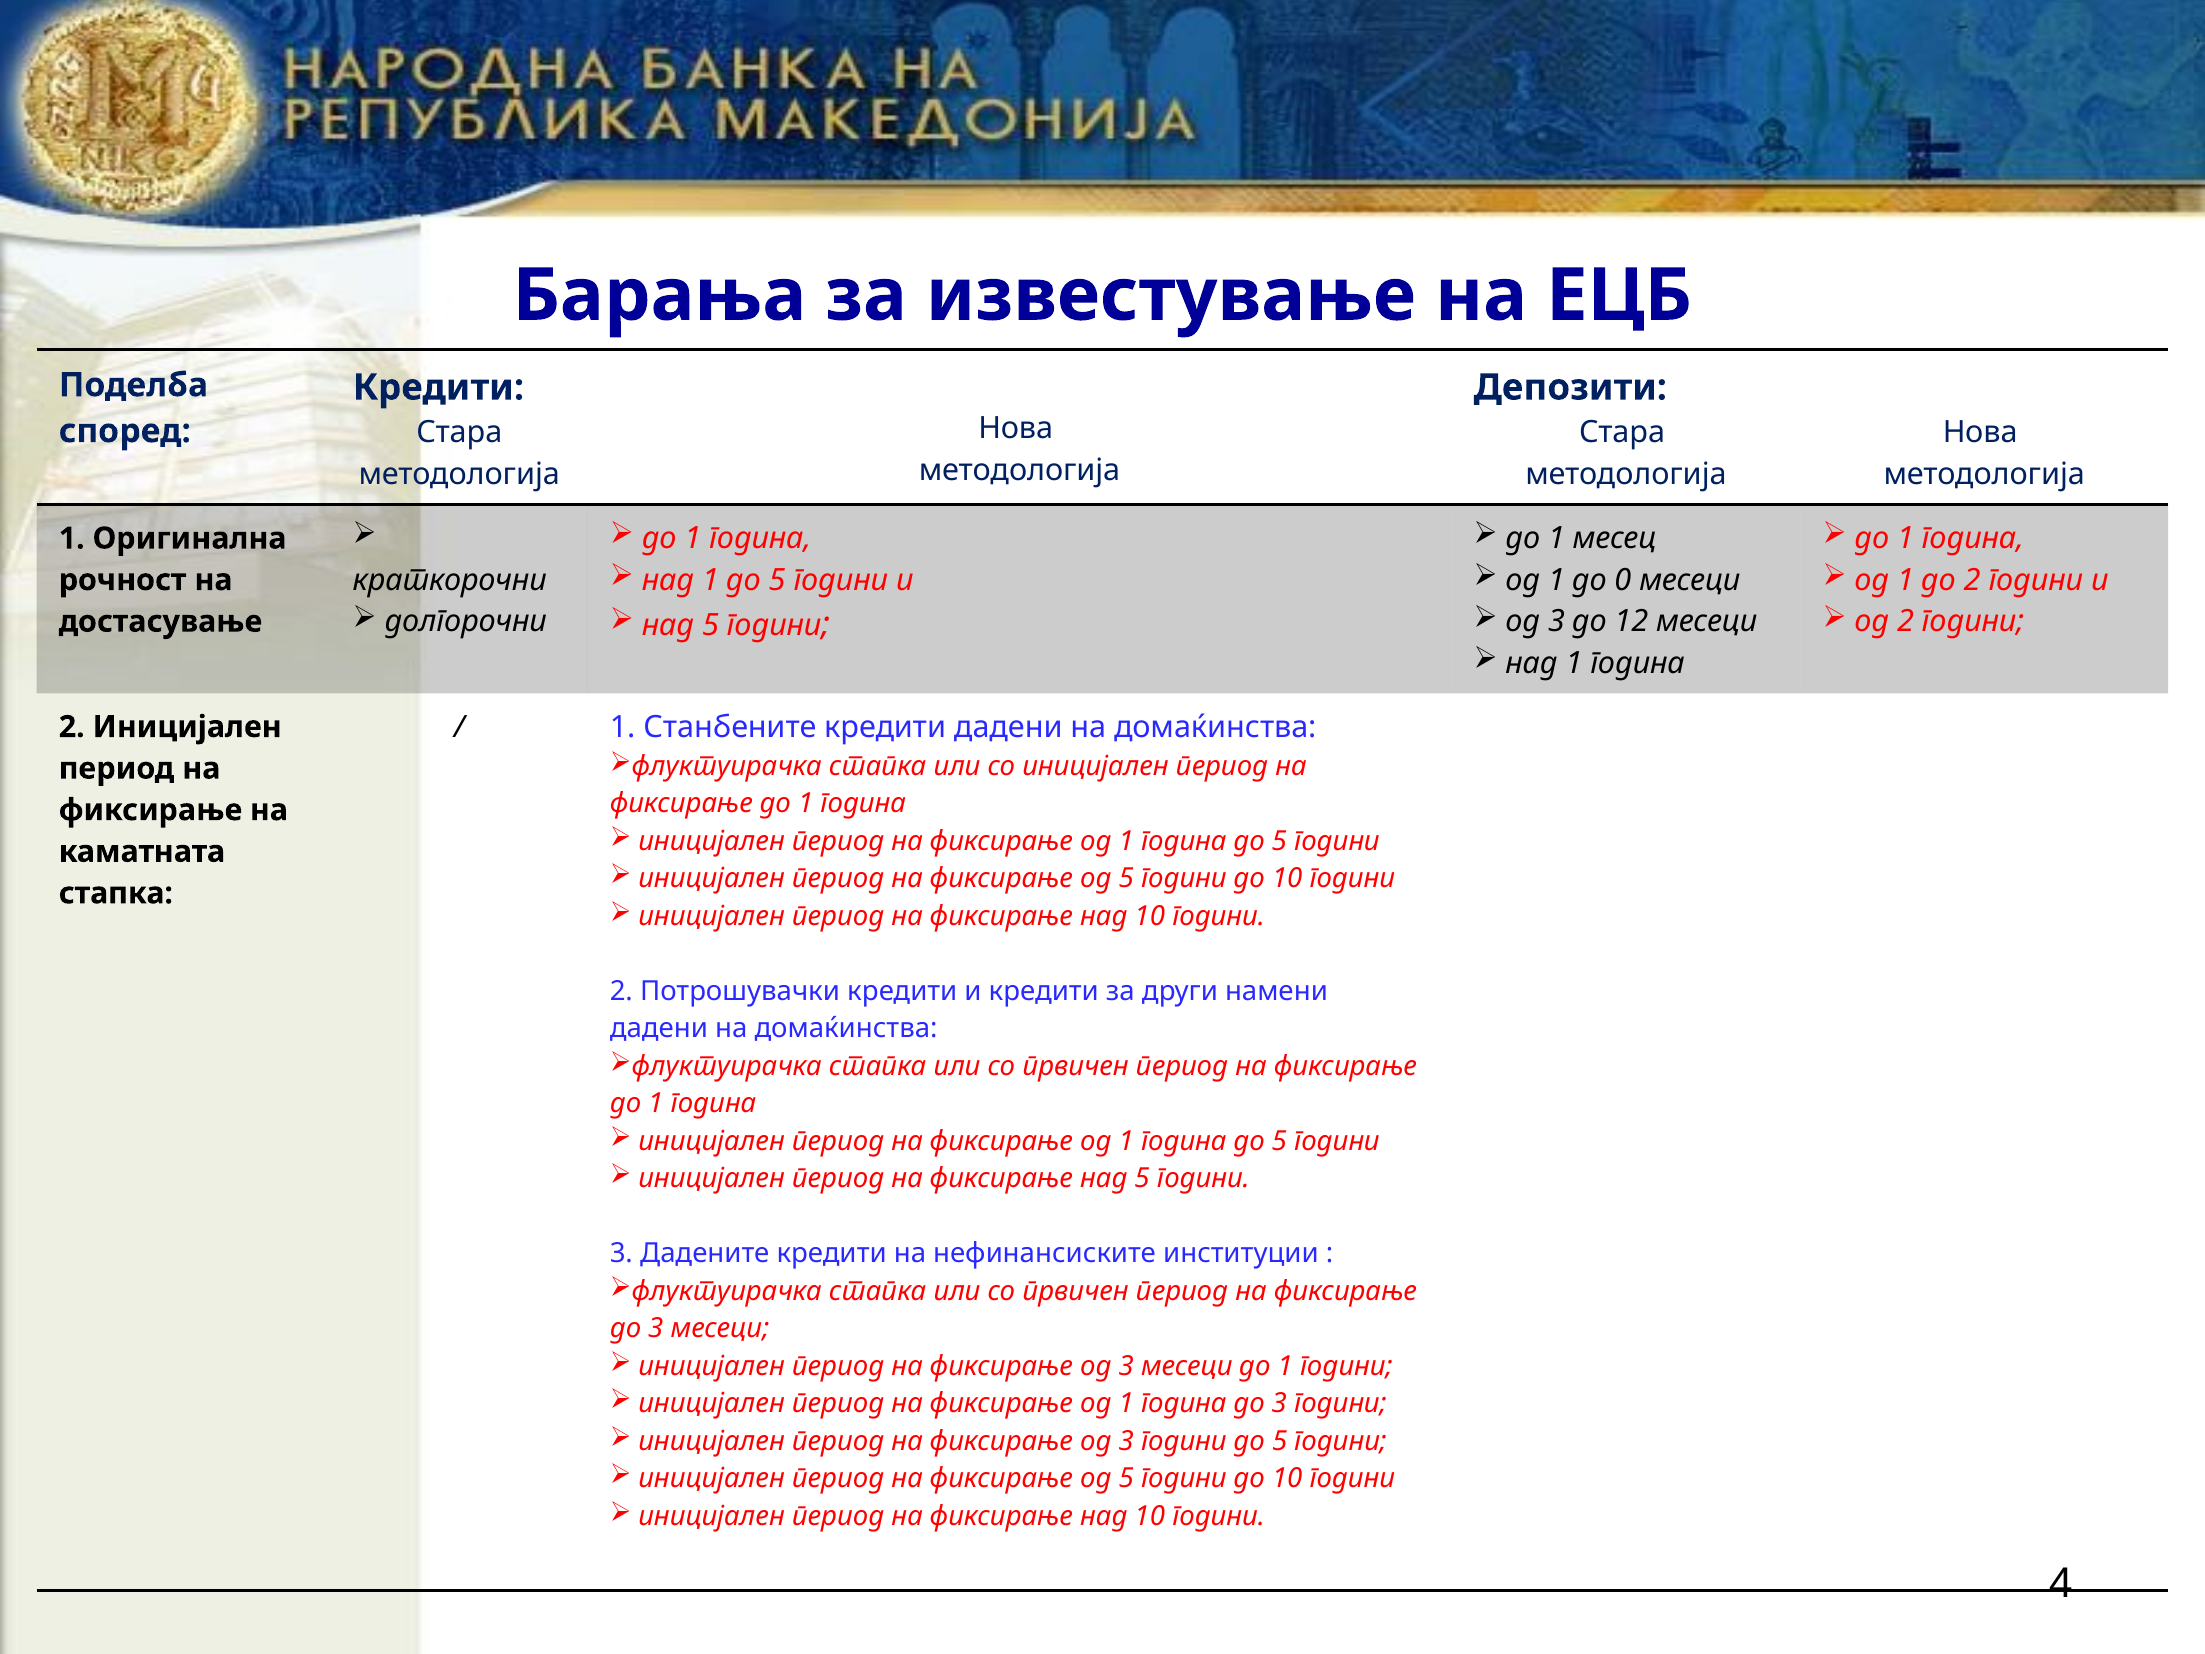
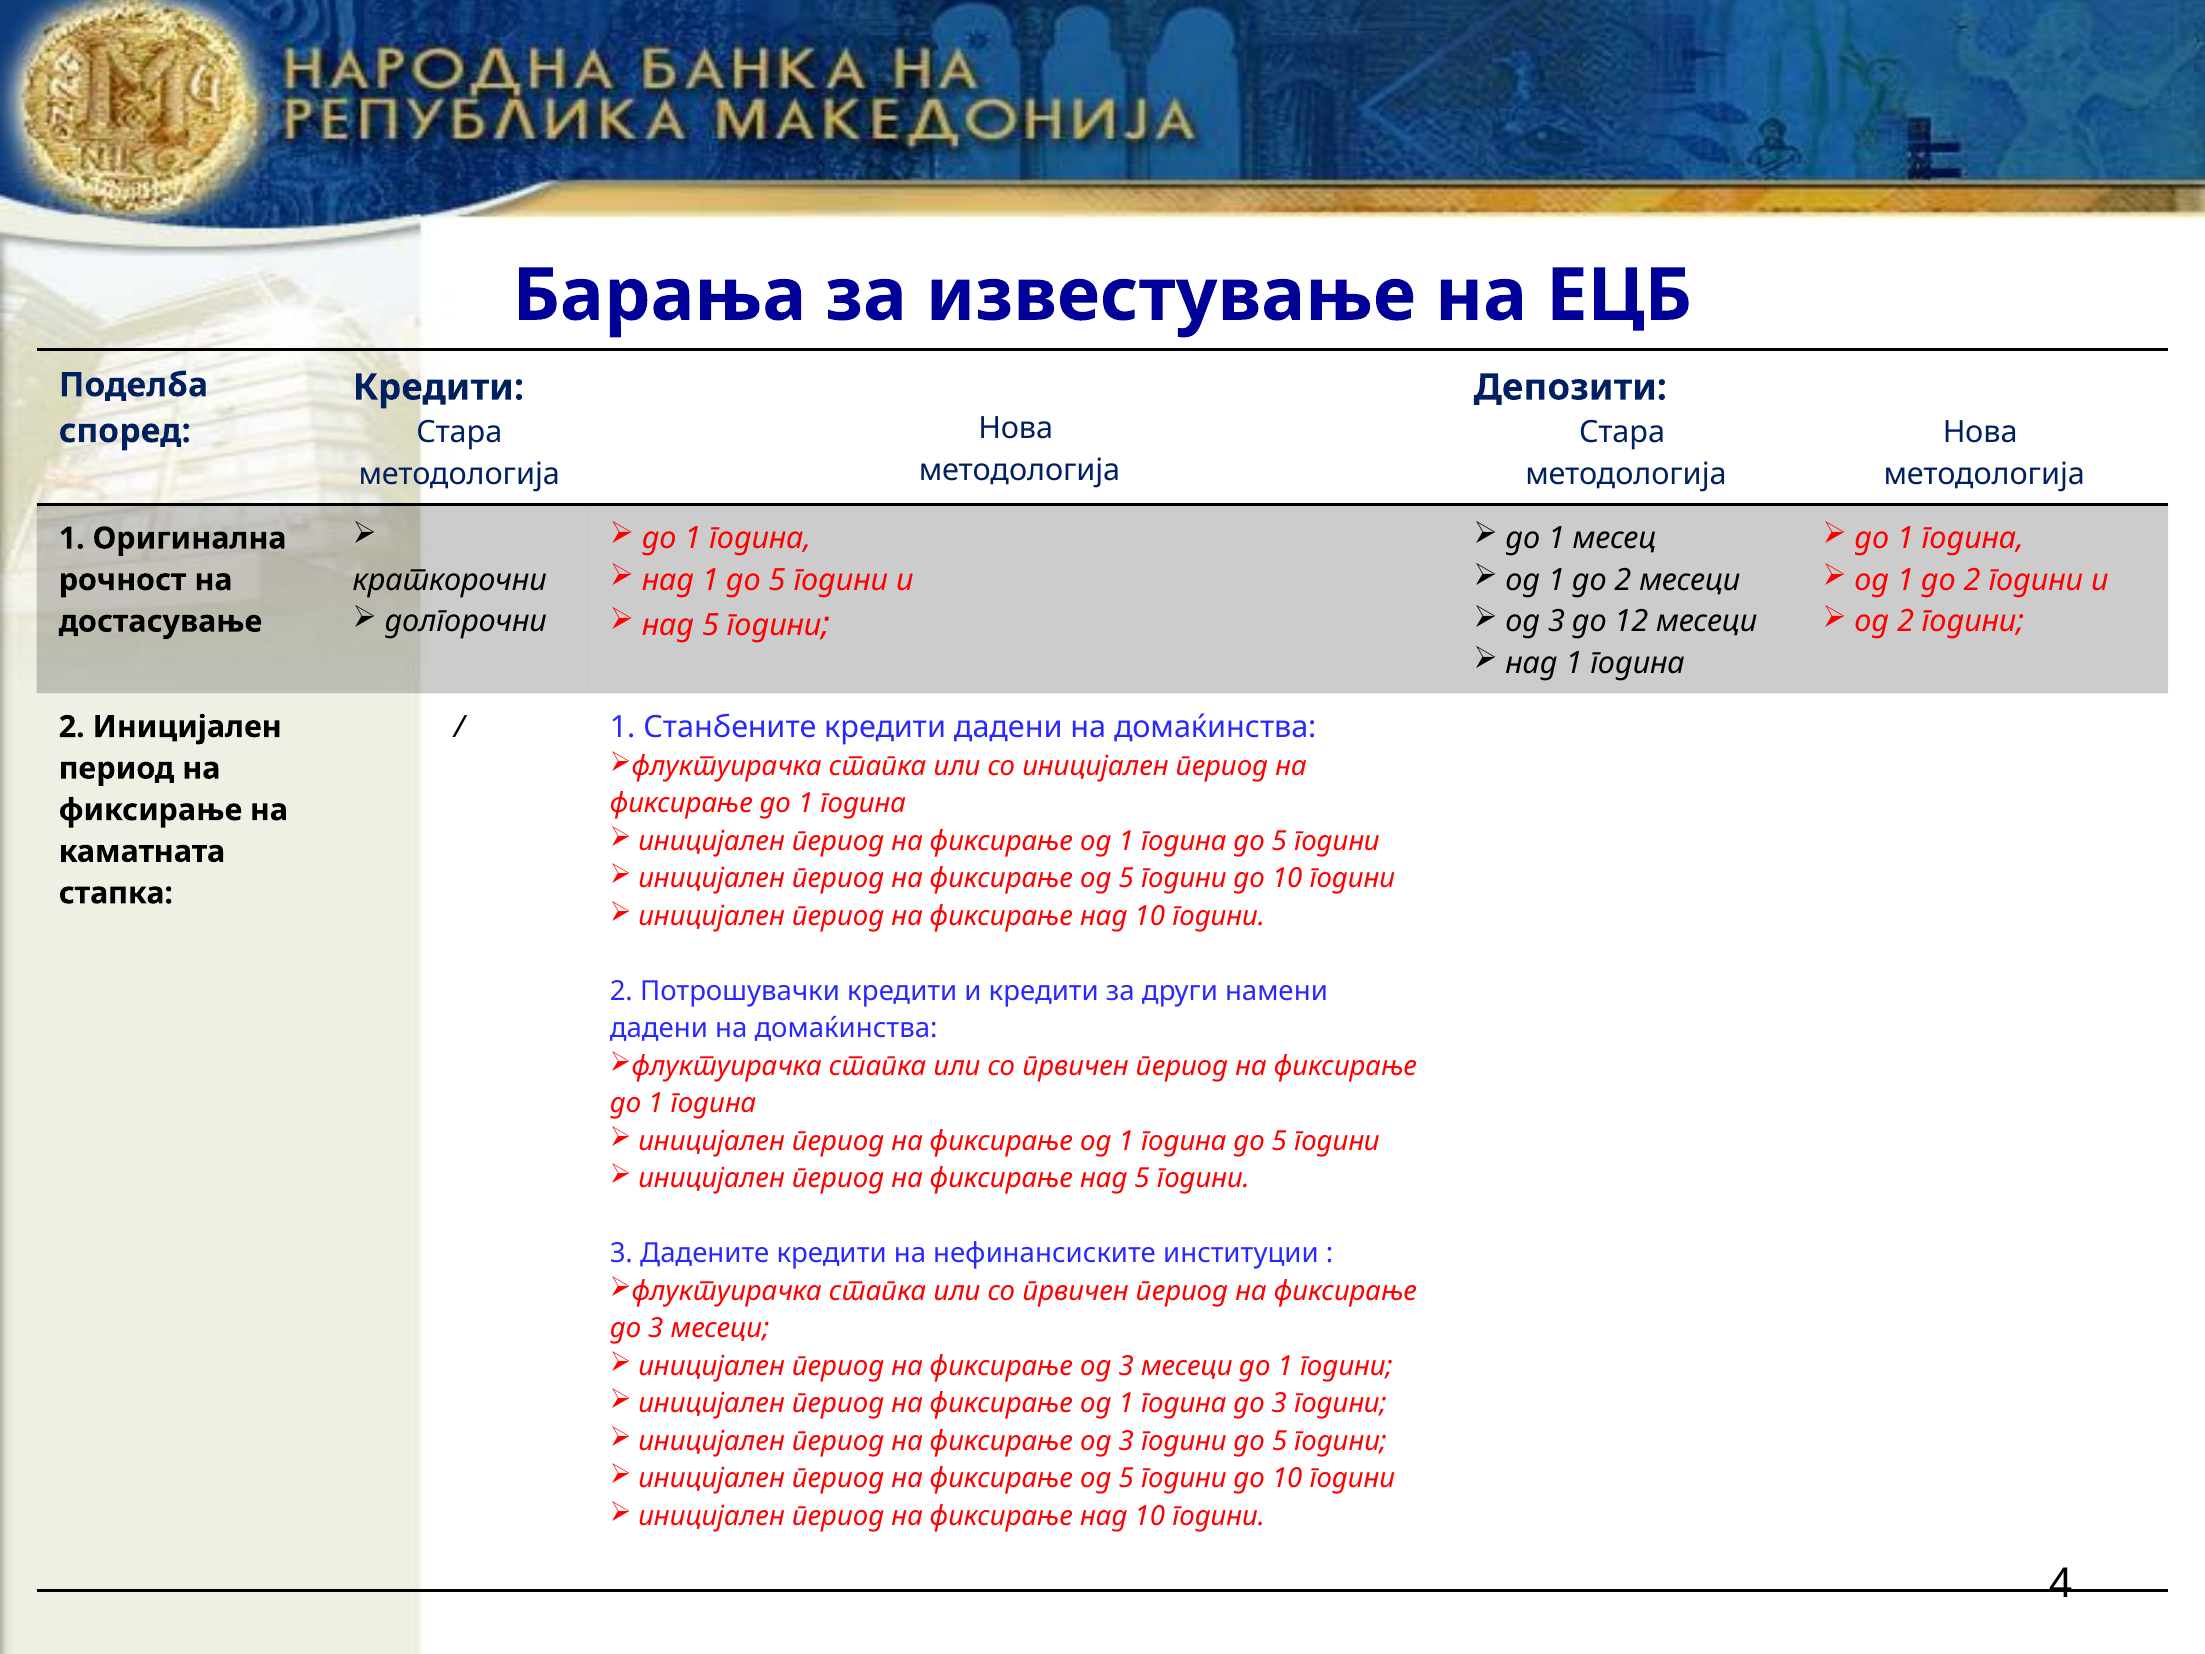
0 at (1623, 580): 0 -> 2
